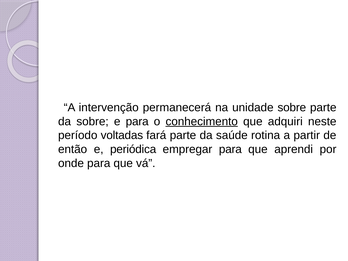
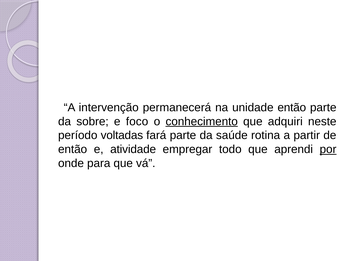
unidade sobre: sobre -> então
e para: para -> foco
periódica: periódica -> atividade
empregar para: para -> todo
por underline: none -> present
